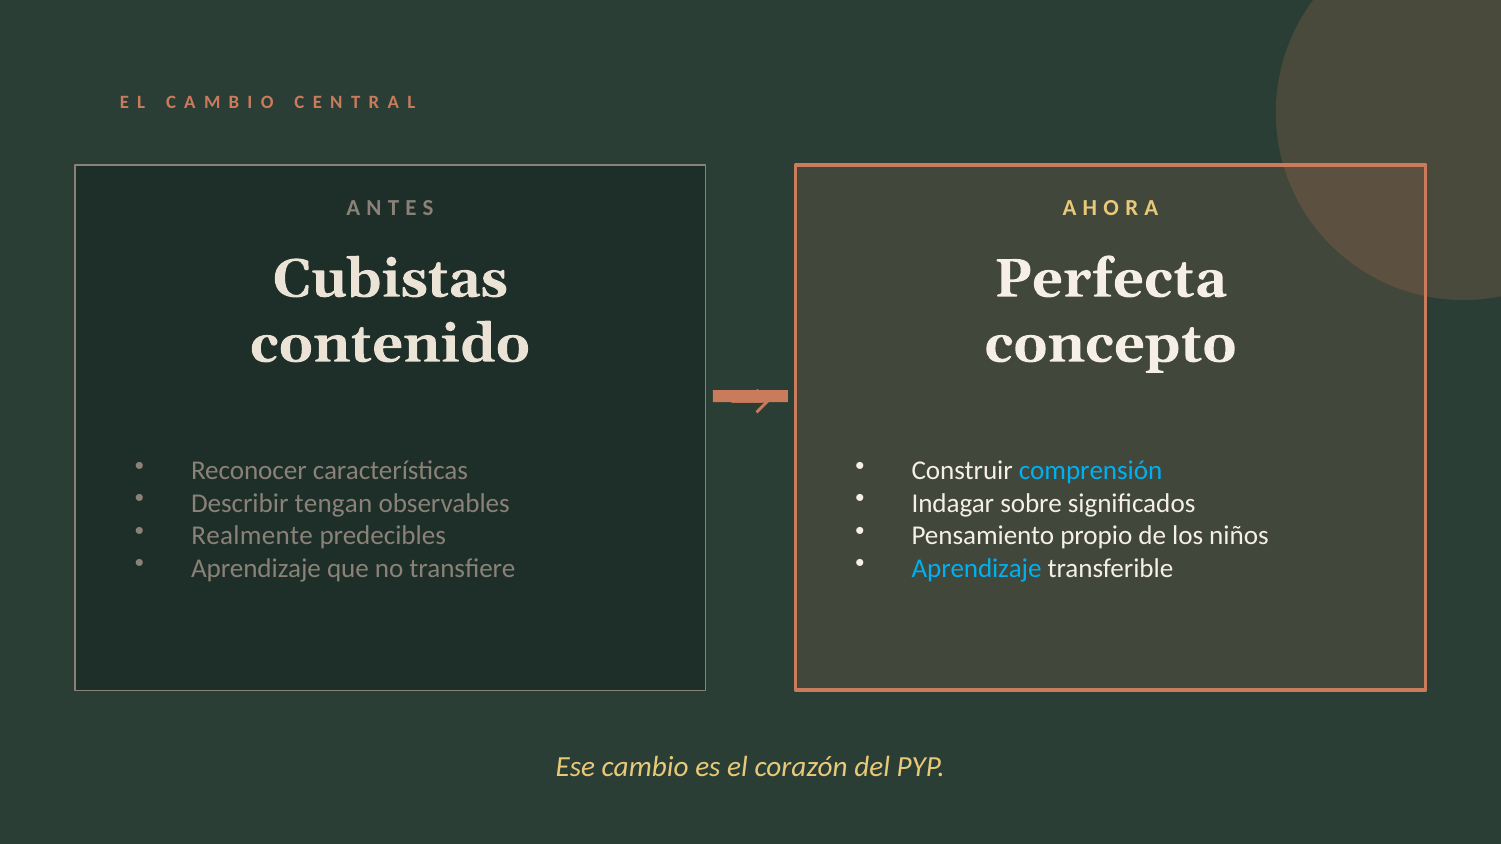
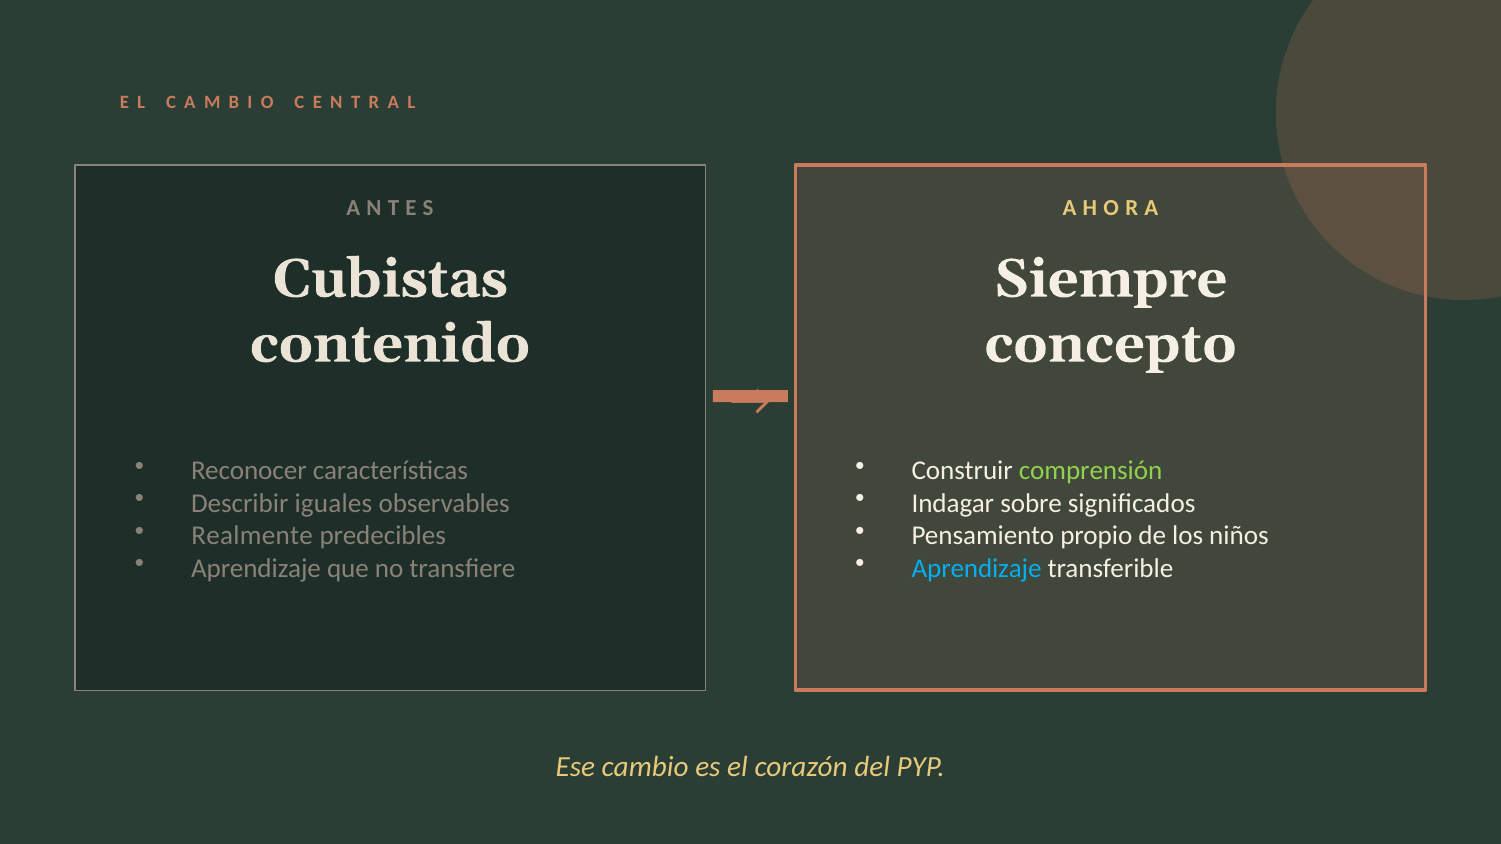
Perfecta: Perfecta -> Siempre
comprensión colour: light blue -> light green
tengan: tengan -> iguales
